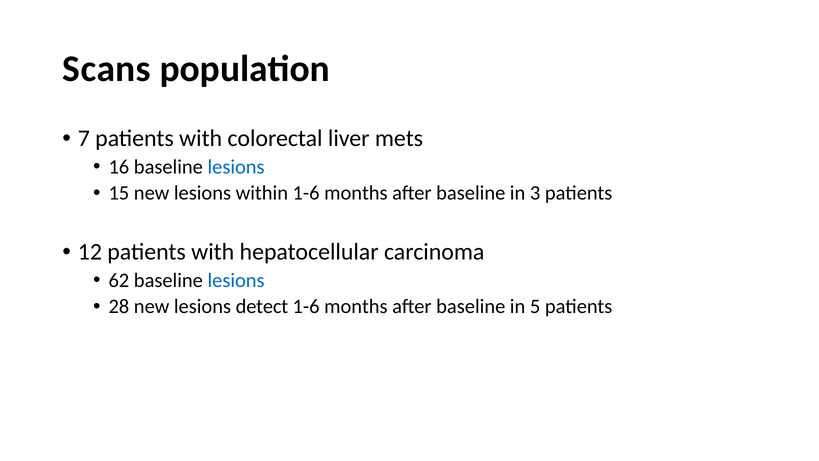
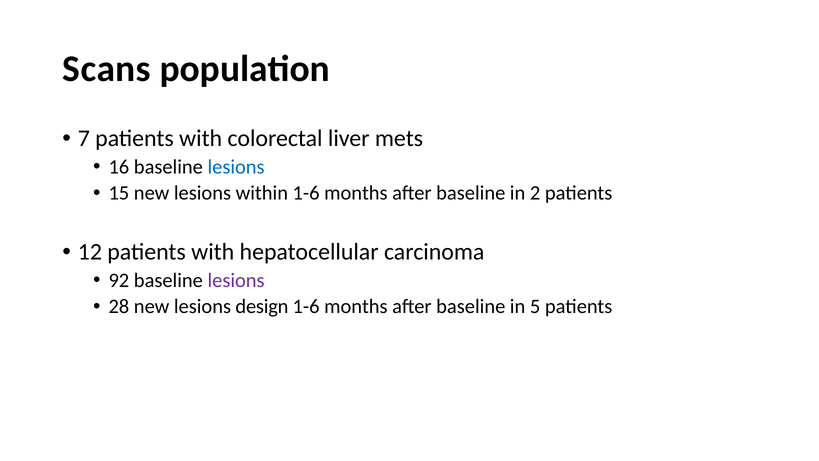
3: 3 -> 2
62: 62 -> 92
lesions at (236, 280) colour: blue -> purple
detect: detect -> design
